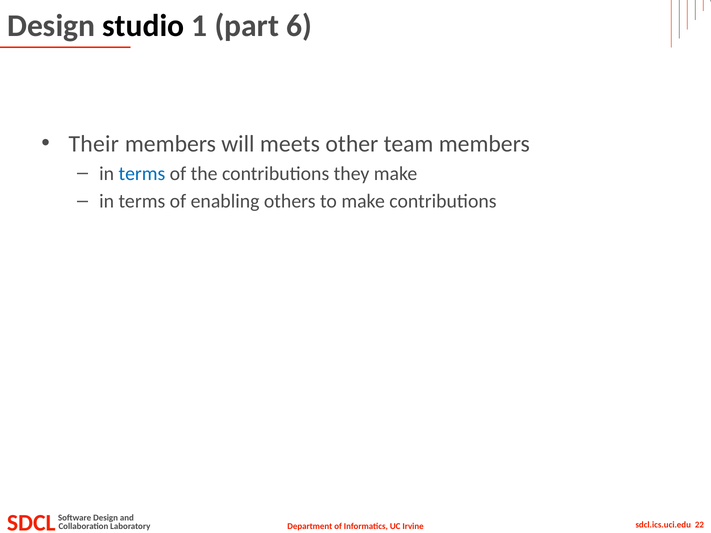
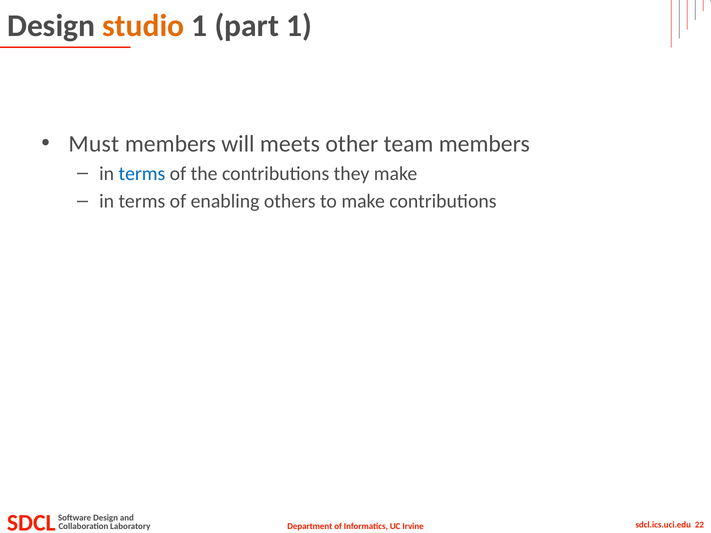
studio colour: black -> orange
part 6: 6 -> 1
Their: Their -> Must
